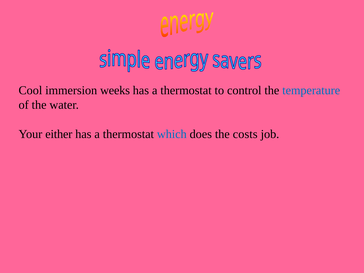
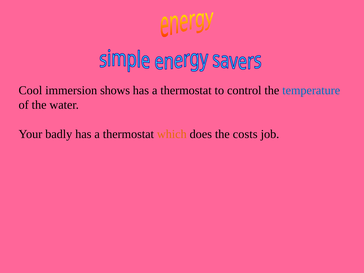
weeks: weeks -> shows
either: either -> badly
which colour: blue -> orange
